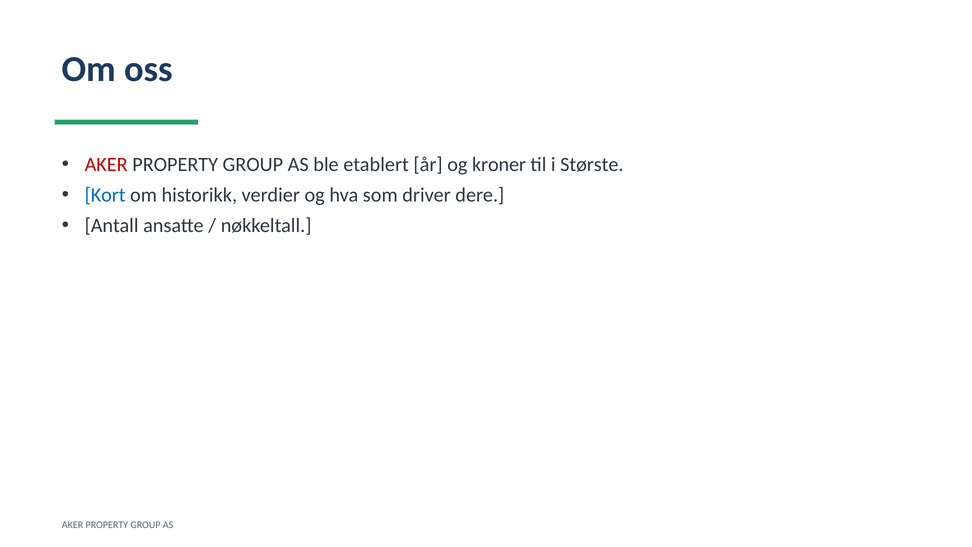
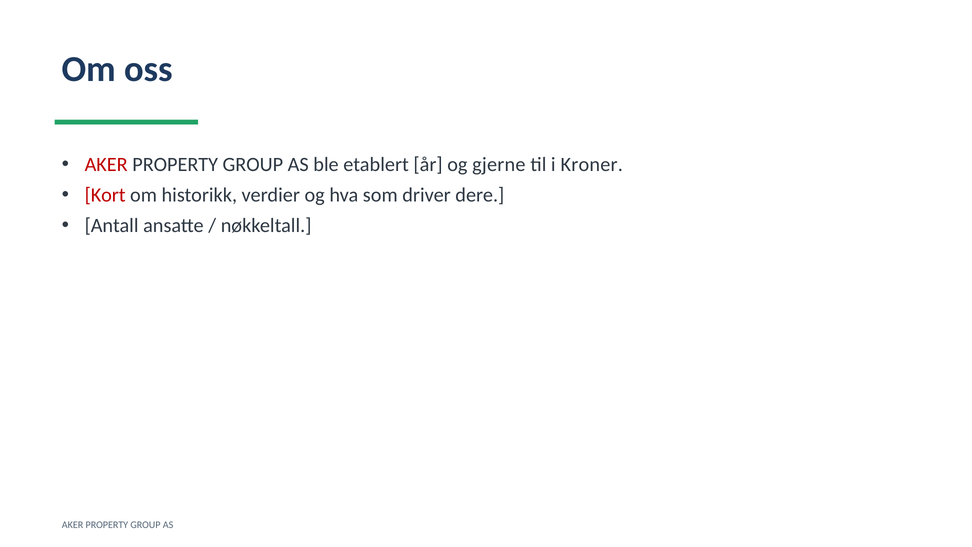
kroner: kroner -> gjerne
Største: Største -> Kroner
Kort colour: blue -> red
